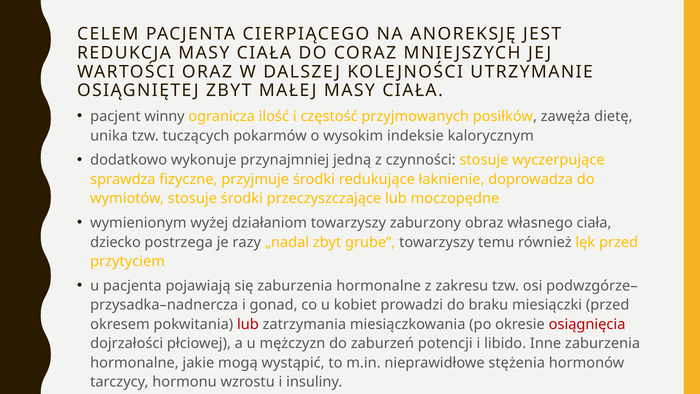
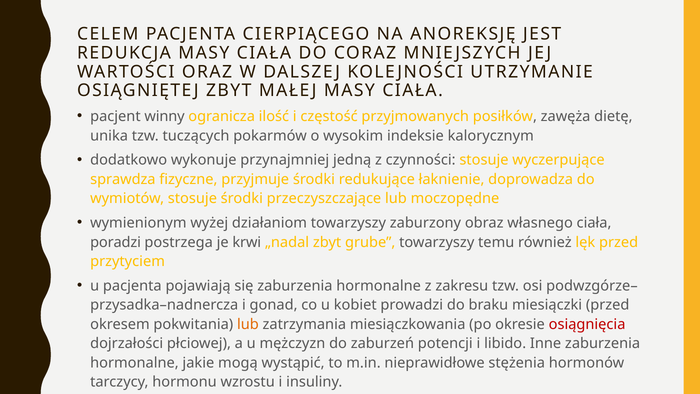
dziecko: dziecko -> poradzi
razy: razy -> krwi
lub at (248, 324) colour: red -> orange
